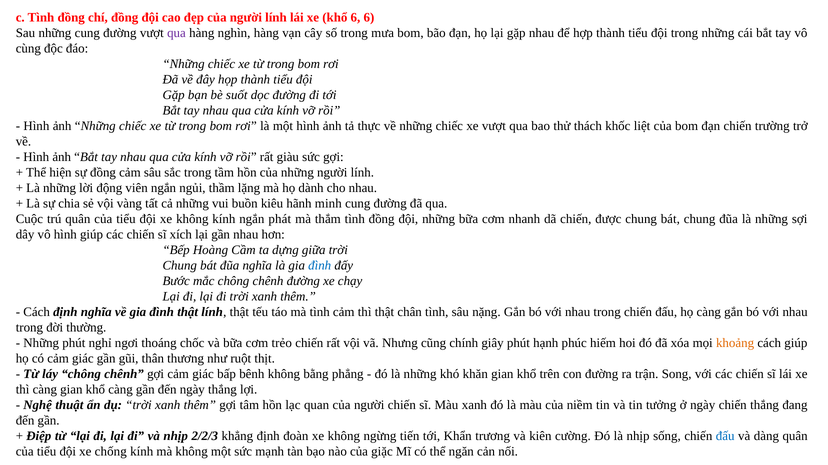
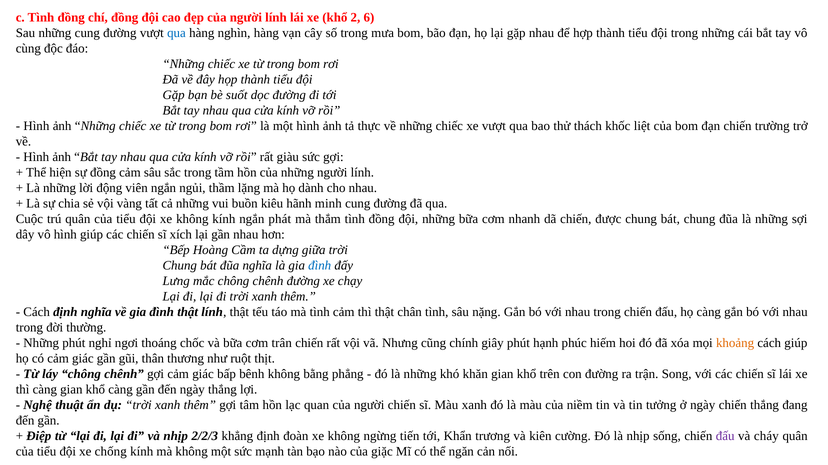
khổ 6: 6 -> 2
qua at (176, 33) colour: purple -> blue
Bước: Bước -> Lưng
trẻo: trẻo -> trân
đấu at (725, 436) colour: blue -> purple
dàng: dàng -> cháy
